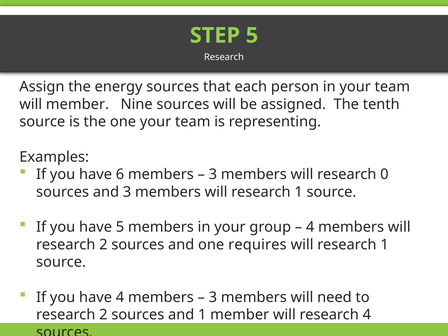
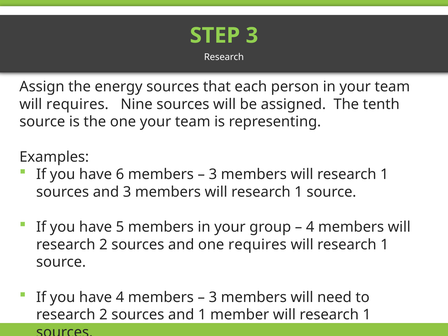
STEP 5: 5 -> 3
will member: member -> requires
0 at (384, 174): 0 -> 1
member will research 4: 4 -> 1
